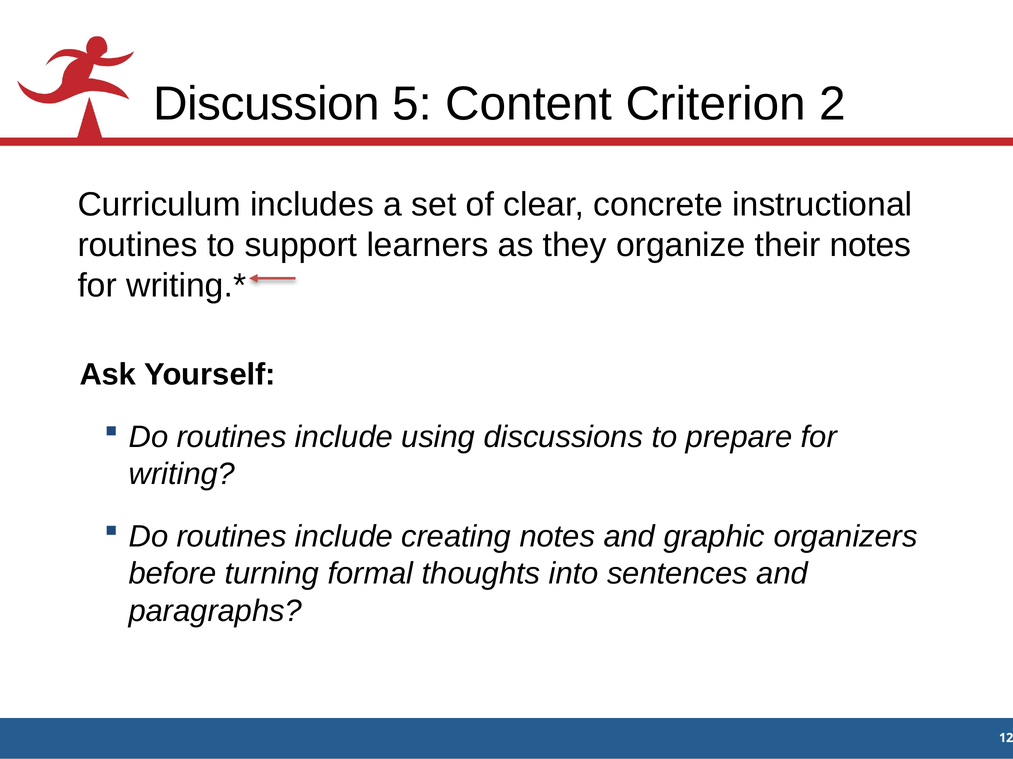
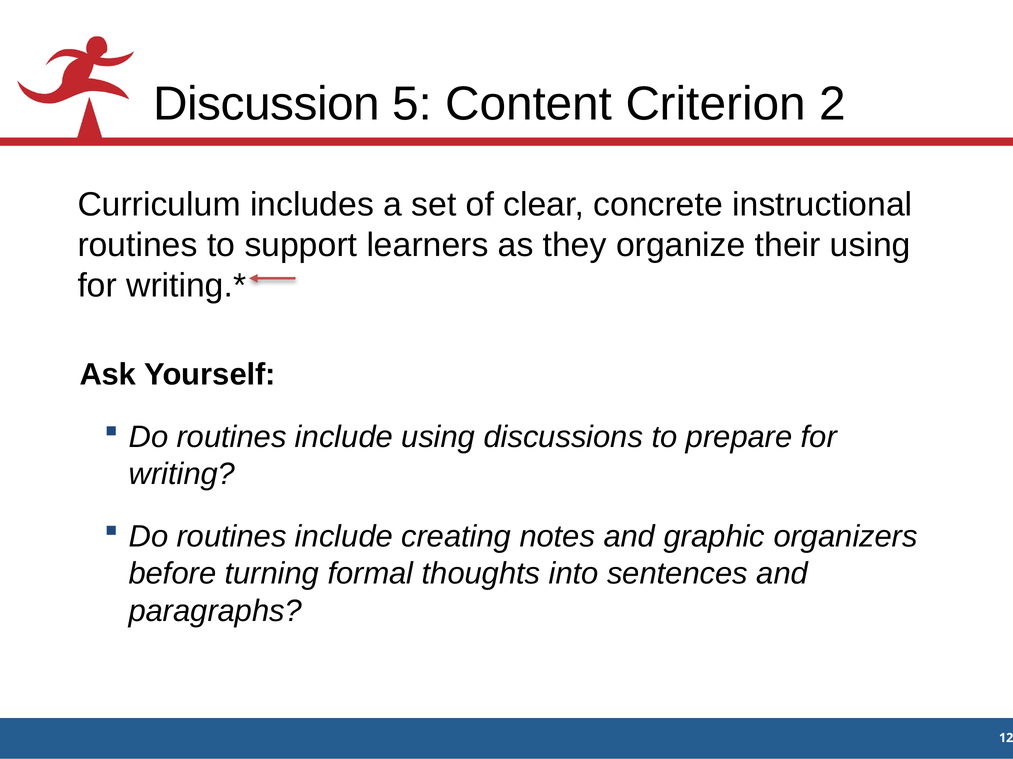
their notes: notes -> using
